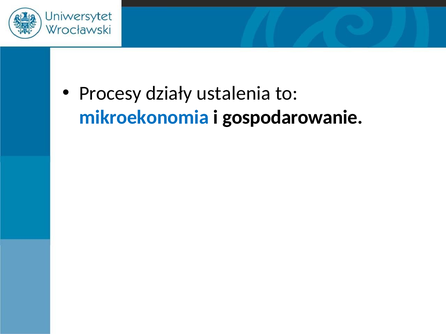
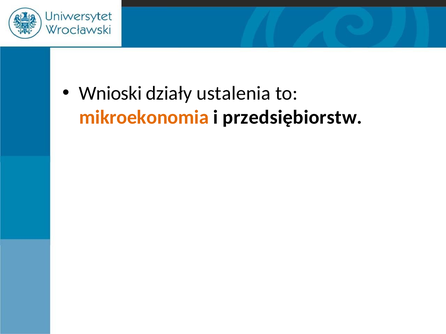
Procesy: Procesy -> Wnioski
mikroekonomia colour: blue -> orange
gospodarowanie: gospodarowanie -> przedsiębiorstw
